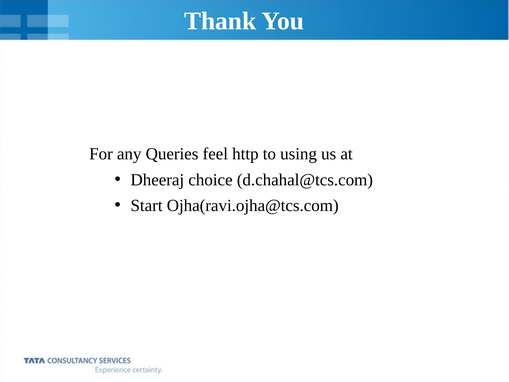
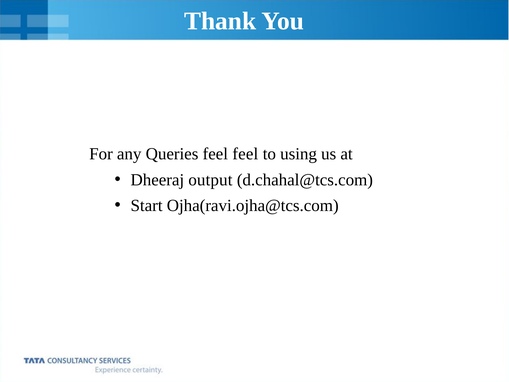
feel http: http -> feel
choice: choice -> output
